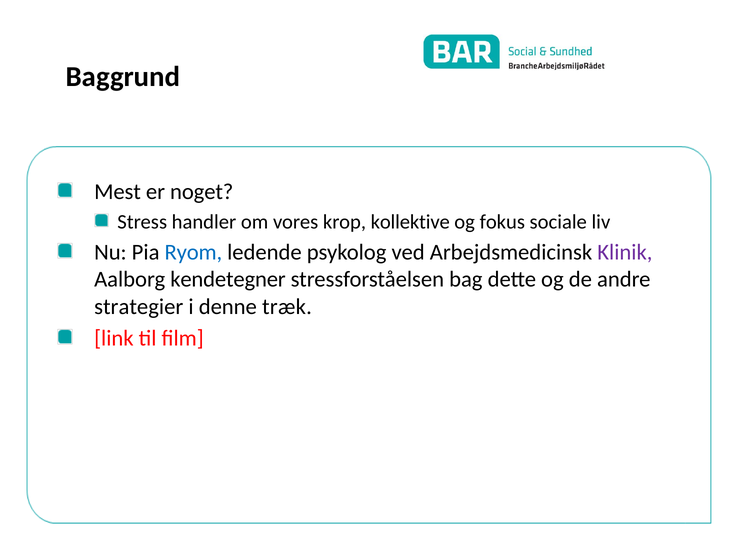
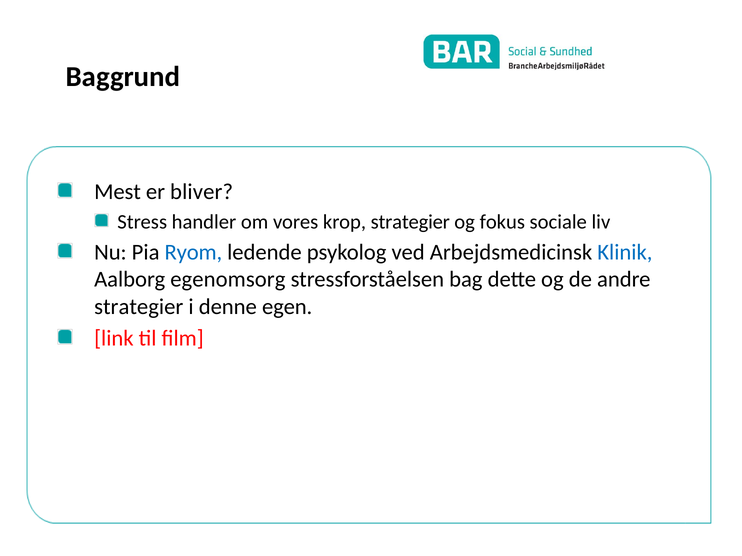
noget: noget -> bliver
krop kollektive: kollektive -> strategier
Klinik colour: purple -> blue
kendetegner: kendetegner -> egenomsorg
træk: træk -> egen
